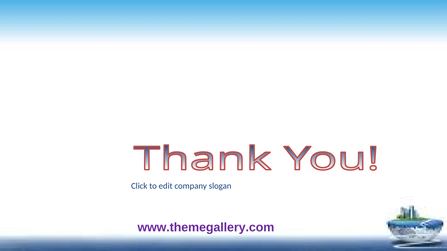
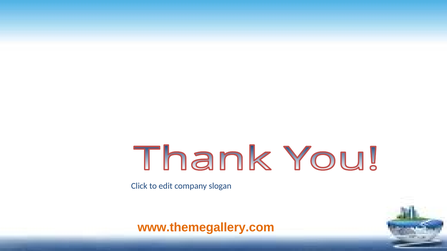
www.themegallery.com colour: purple -> orange
